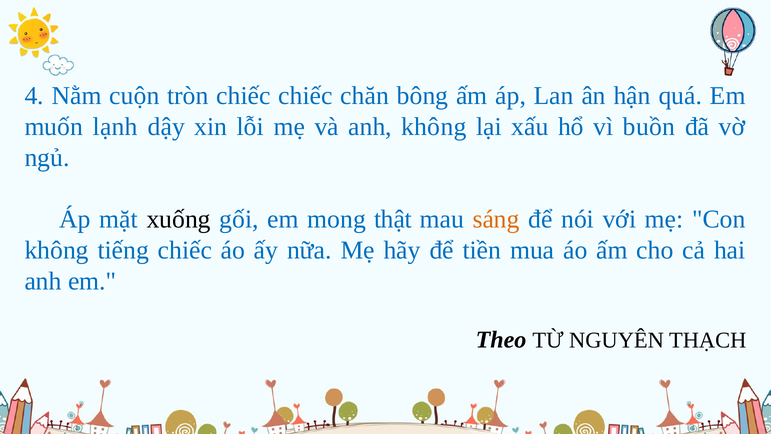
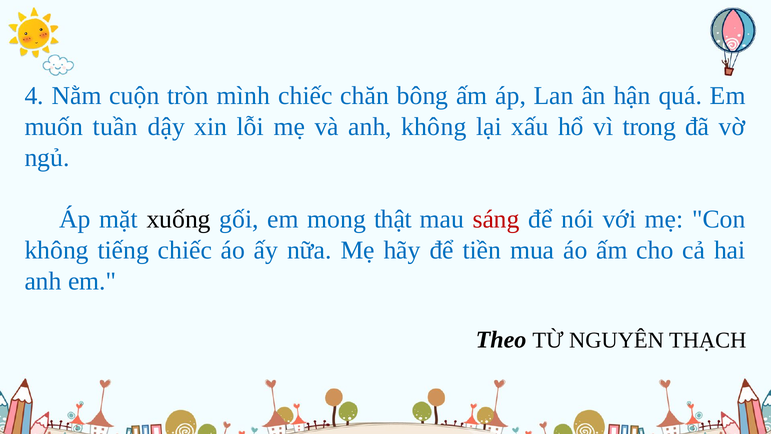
tròn chiếc: chiếc -> mình
lạnh: lạnh -> tuần
buồn: buồn -> trong
sáng colour: orange -> red
